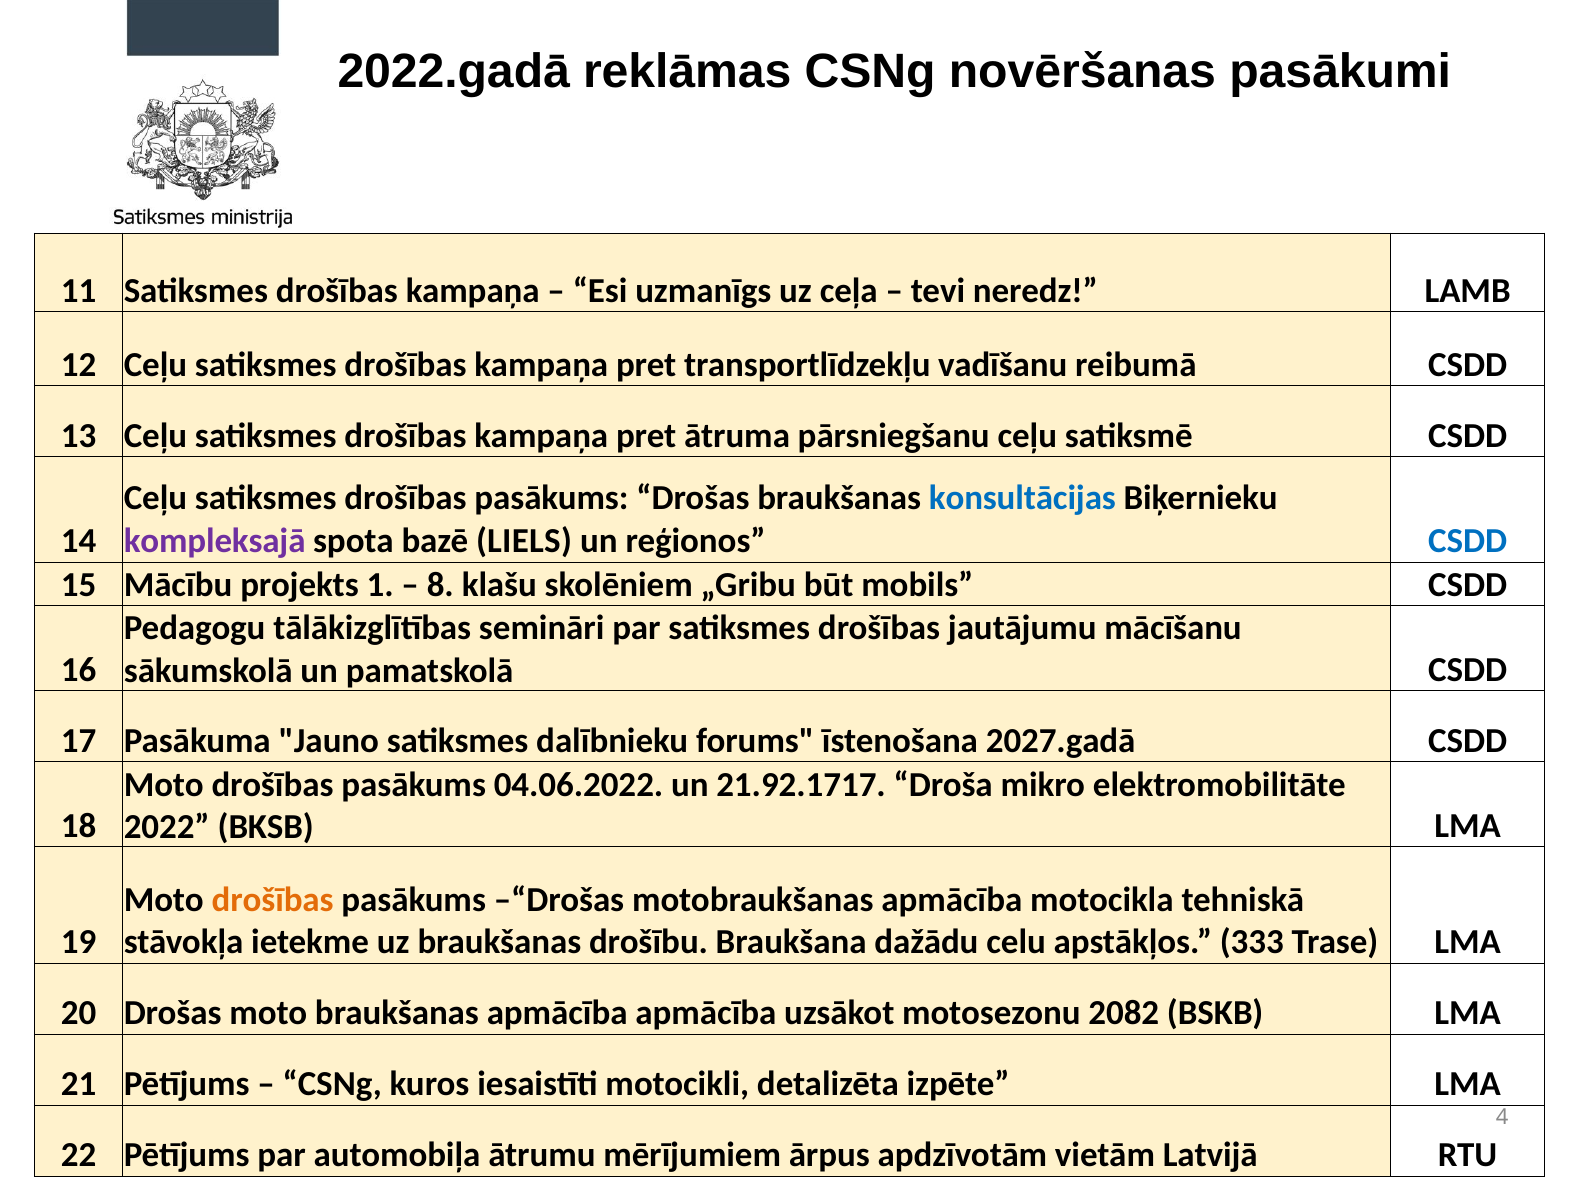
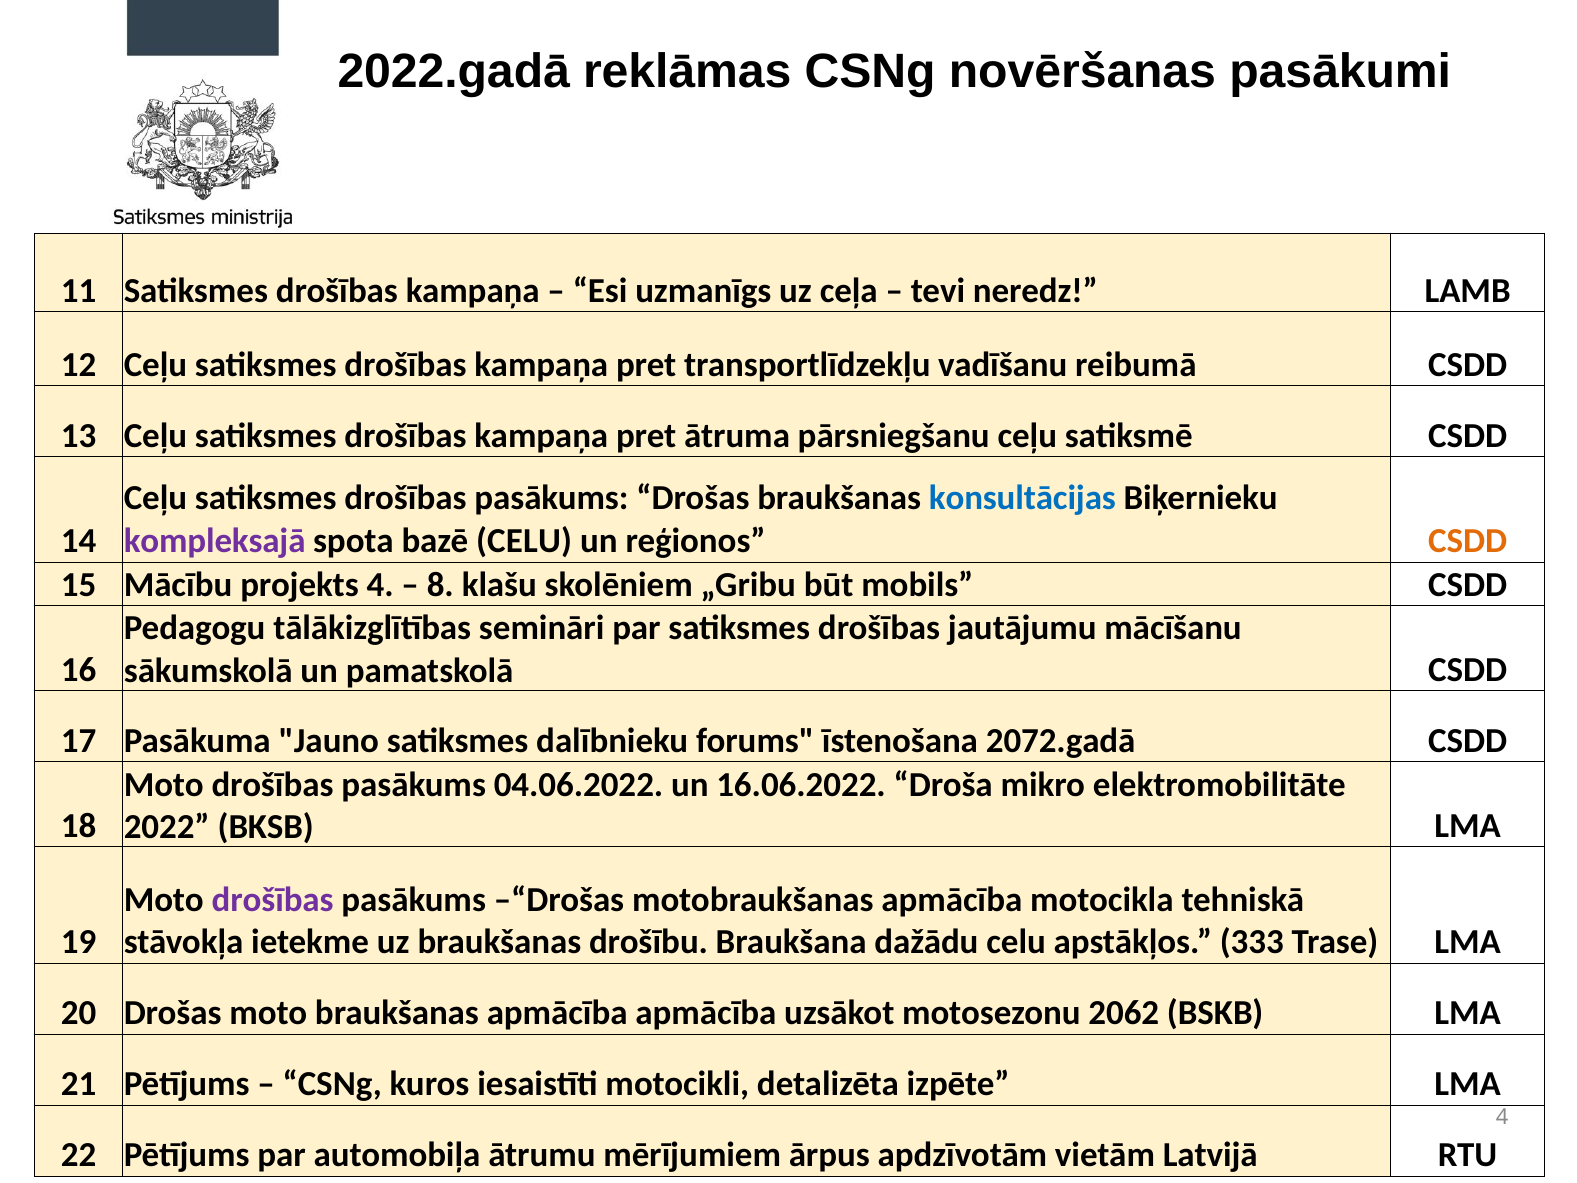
bazē LIELS: LIELS -> CELU
CSDD at (1468, 541) colour: blue -> orange
projekts 1: 1 -> 4
2027.gadā: 2027.gadā -> 2072.gadā
21.92.1717: 21.92.1717 -> 16.06.2022
drošības at (273, 899) colour: orange -> purple
2082: 2082 -> 2062
